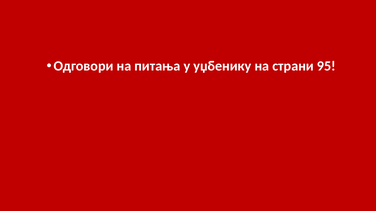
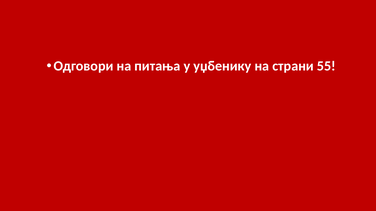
95: 95 -> 55
